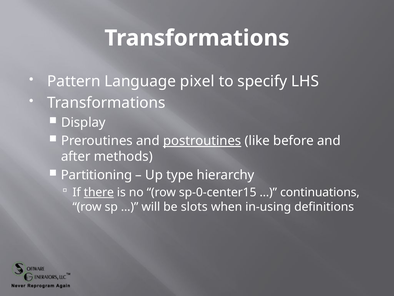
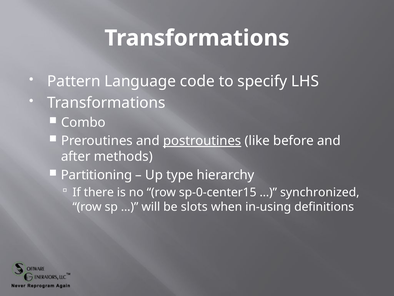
pixel: pixel -> code
Display: Display -> Combo
there underline: present -> none
continuations: continuations -> synchronized
